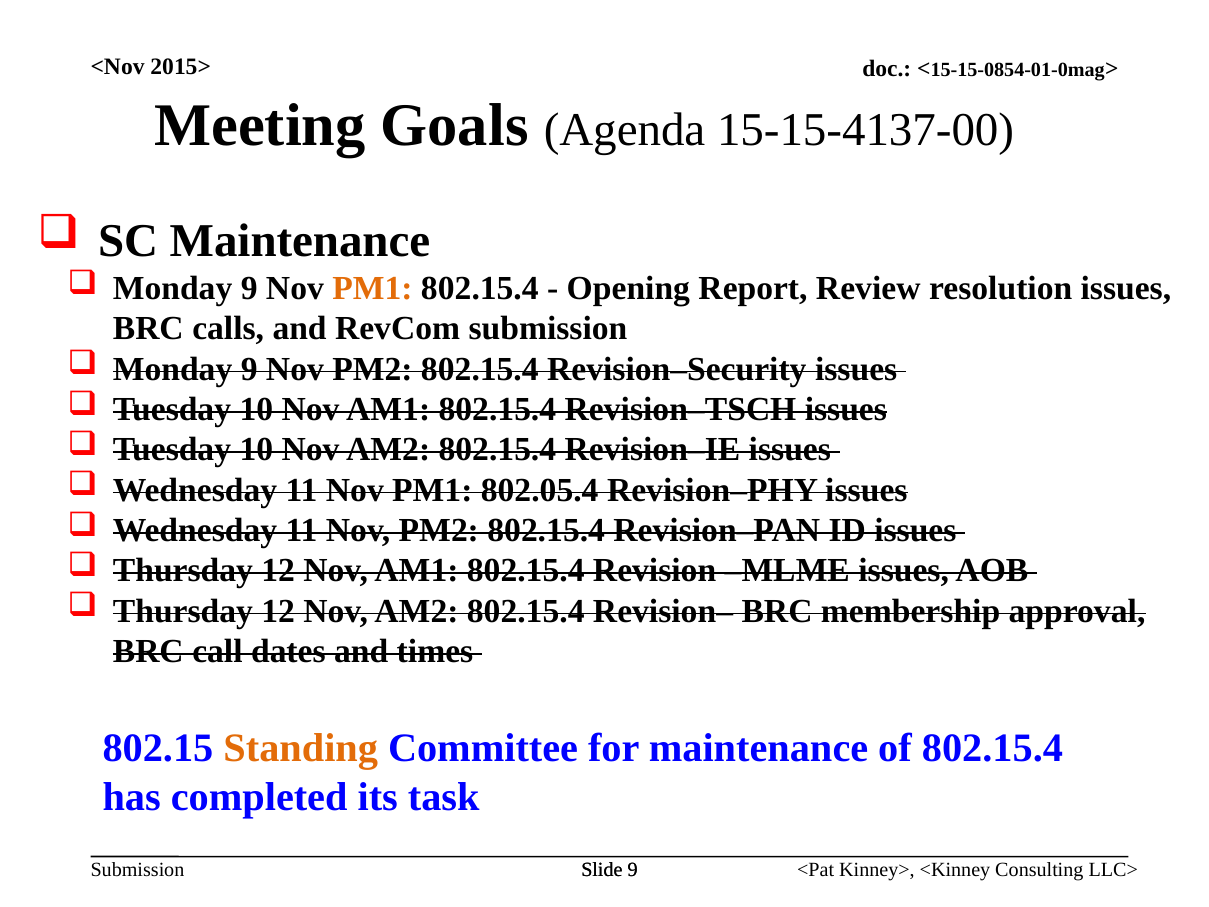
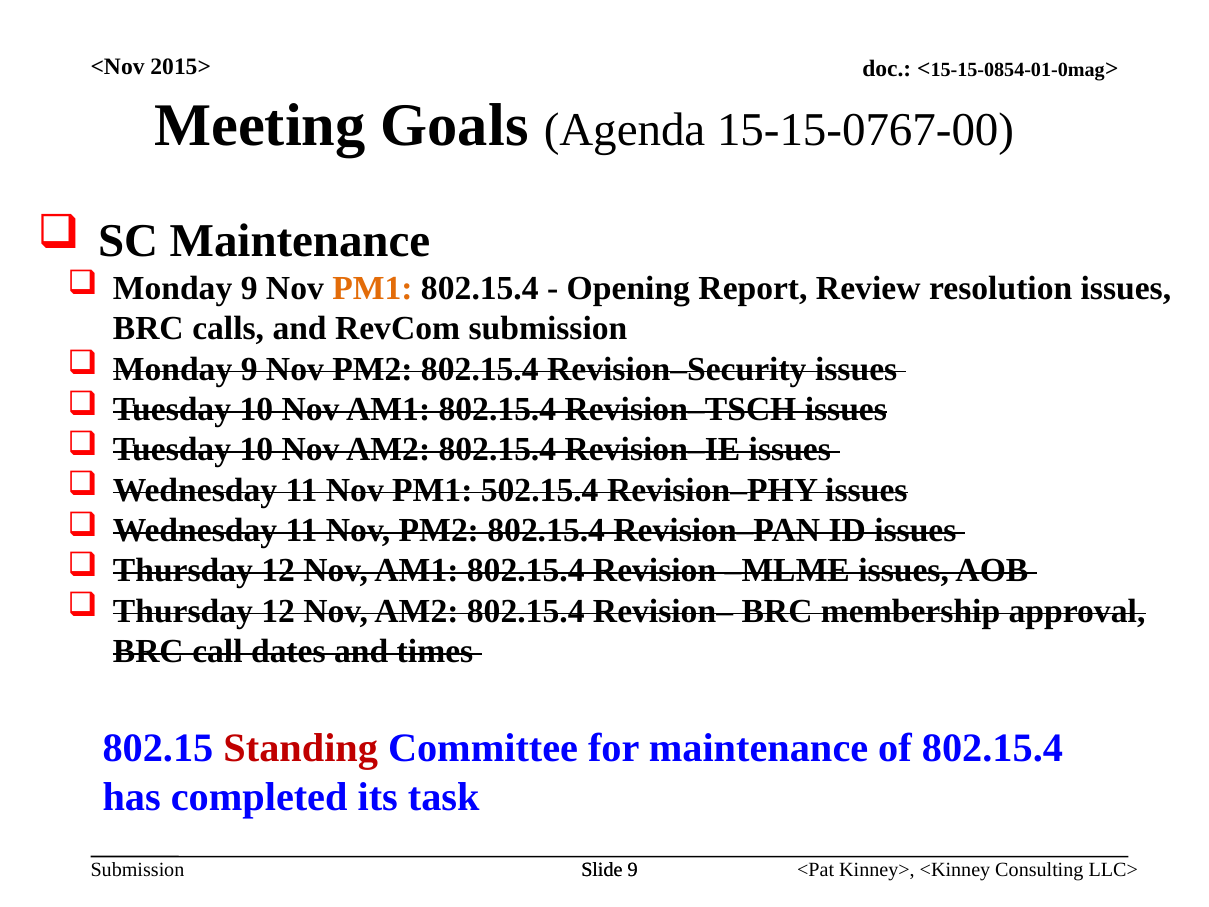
15-15-4137-00: 15-15-4137-00 -> 15-15-0767-00
802.05.4: 802.05.4 -> 502.15.4
Standing colour: orange -> red
